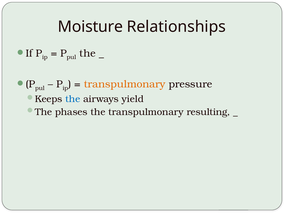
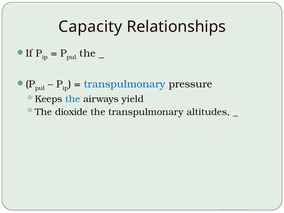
Moisture: Moisture -> Capacity
transpulmonary at (125, 84) colour: orange -> blue
phases: phases -> dioxide
resulting: resulting -> altitudes
